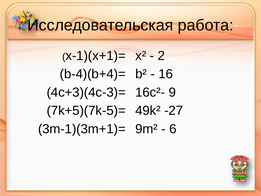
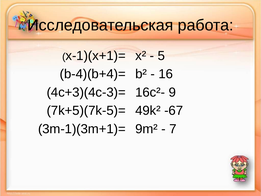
2: 2 -> 5
-27: -27 -> -67
6: 6 -> 7
